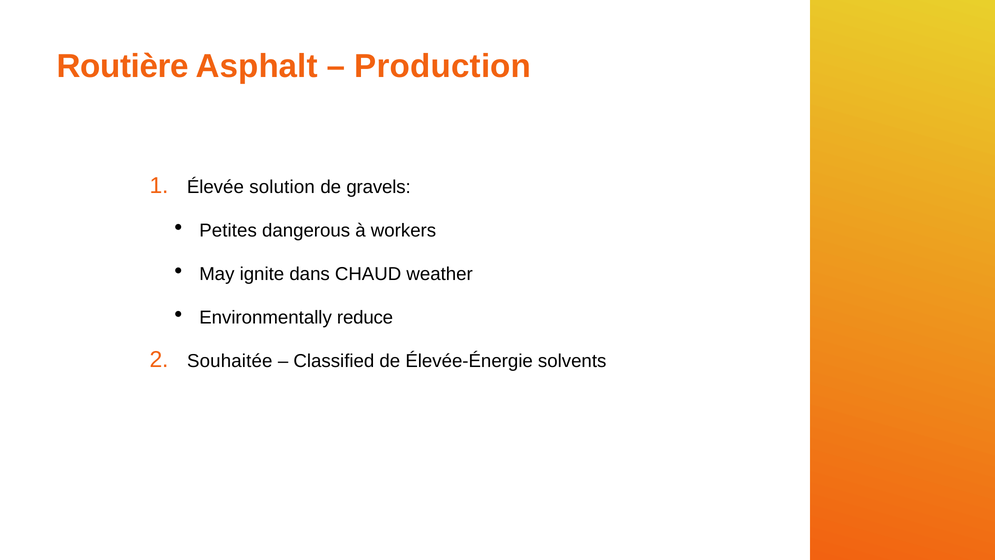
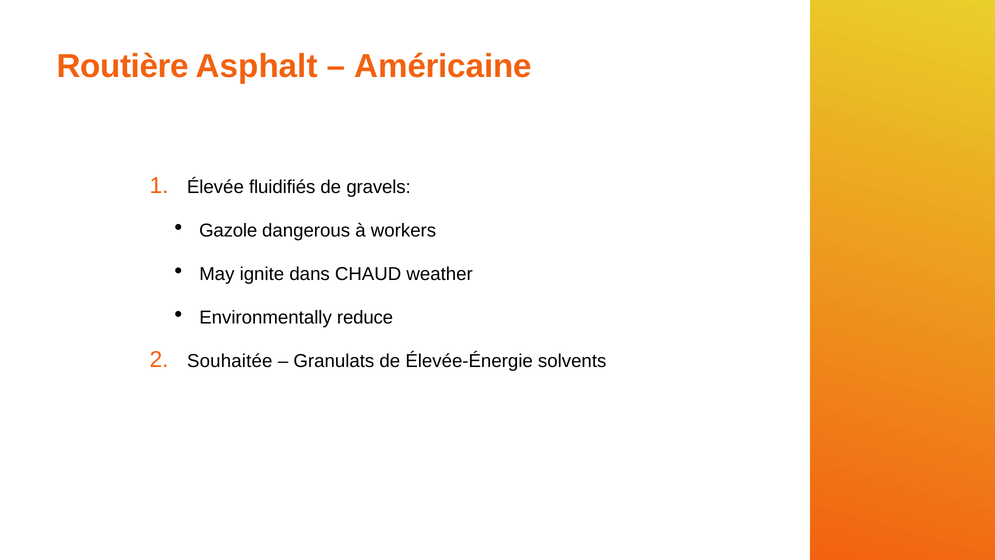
Production: Production -> Américaine
solution: solution -> fluidifiés
Petites: Petites -> Gazole
Classified: Classified -> Granulats
